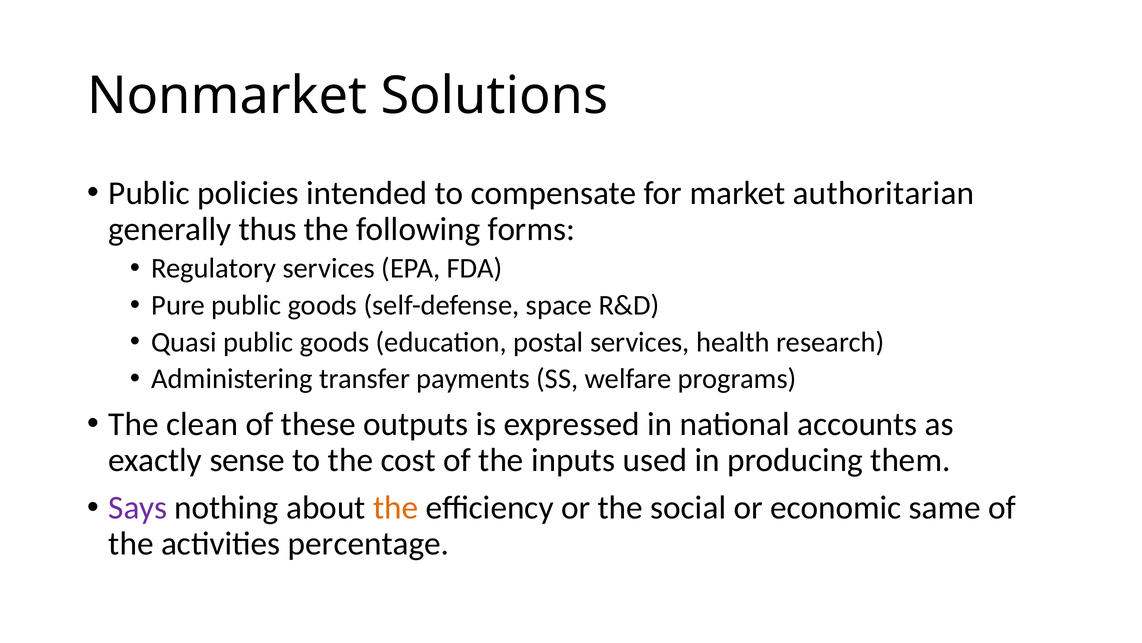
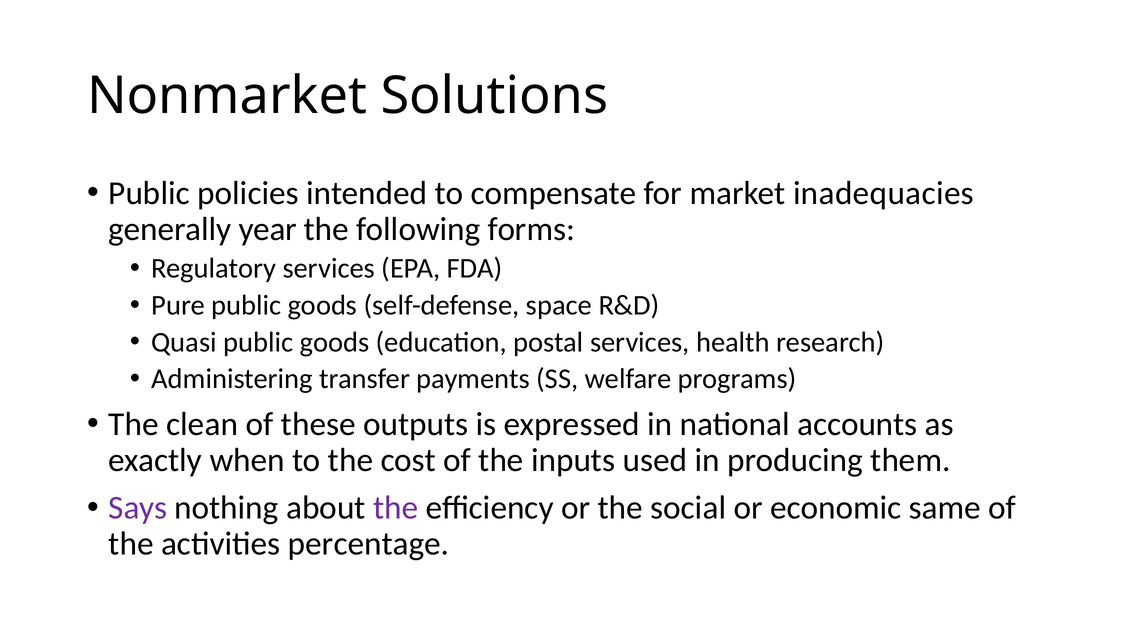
authoritarian: authoritarian -> inadequacies
thus: thus -> year
sense: sense -> when
the at (396, 507) colour: orange -> purple
